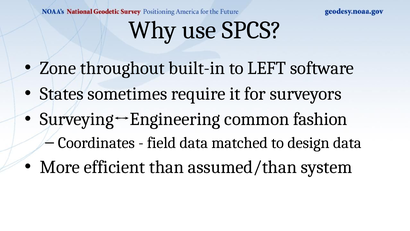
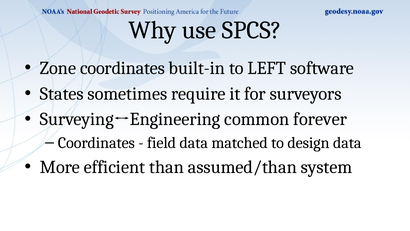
Zone throughout: throughout -> coordinates
fashion: fashion -> forever
